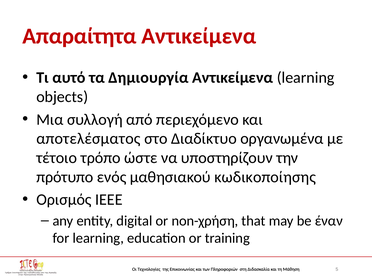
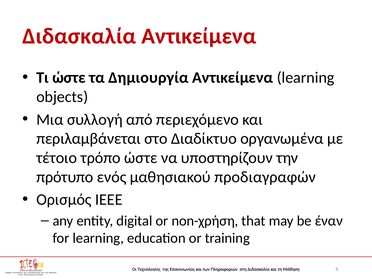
Απαραίτητα at (79, 36): Απαραίτητα -> Διδασκαλία
Τι αυτό: αυτό -> ώστε
αποτελέσματος: αποτελέσματος -> περιλαμβάνεται
κωδικοποίησης: κωδικοποίησης -> προδιαγραφών
